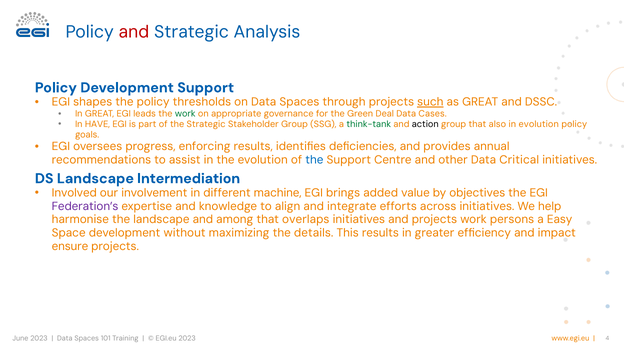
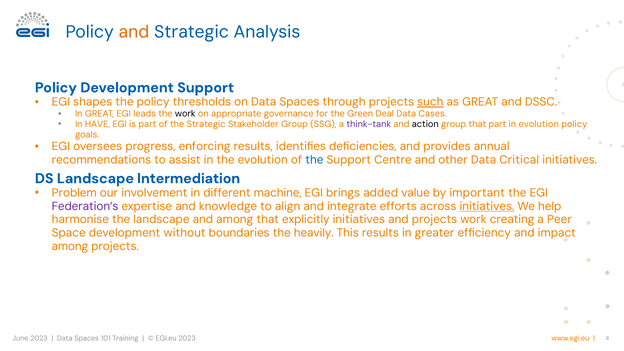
and at (134, 32) colour: red -> orange
work at (185, 114) colour: green -> black
think-tank colour: green -> purple
that also: also -> part
Involved: Involved -> Problem
objectives: objectives -> important
initiatives at (487, 206) underline: none -> present
overlaps: overlaps -> explicitly
persons: persons -> creating
Easy: Easy -> Peer
maximizing: maximizing -> boundaries
details: details -> heavily
ensure at (70, 246): ensure -> among
